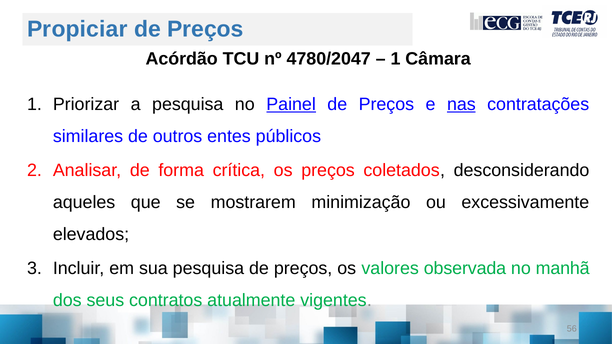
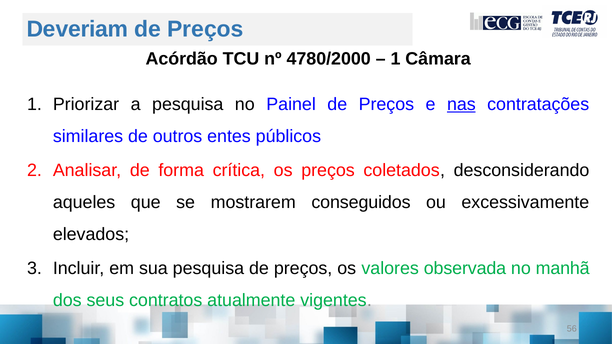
Propiciar: Propiciar -> Deveriam
4780/2047: 4780/2047 -> 4780/2000
Painel underline: present -> none
minimização: minimização -> conseguidos
